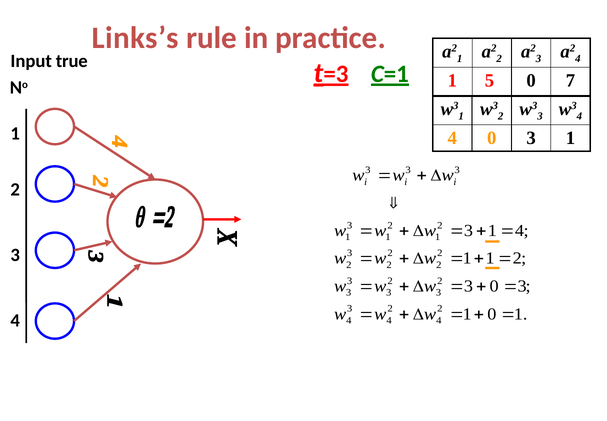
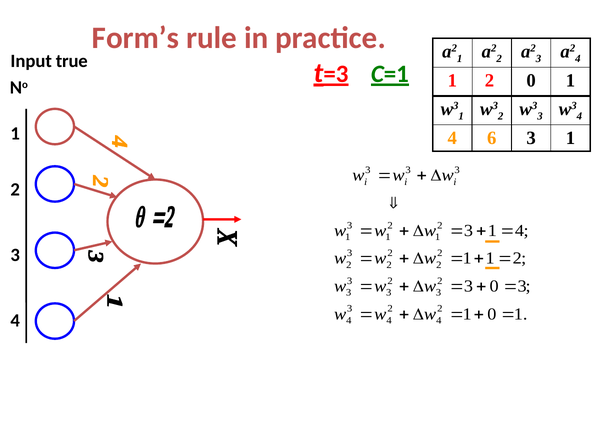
Links’s: Links’s -> Form’s
5 at (489, 81): 5 -> 2
7 at (571, 81): 7 -> 1
4 0: 0 -> 6
